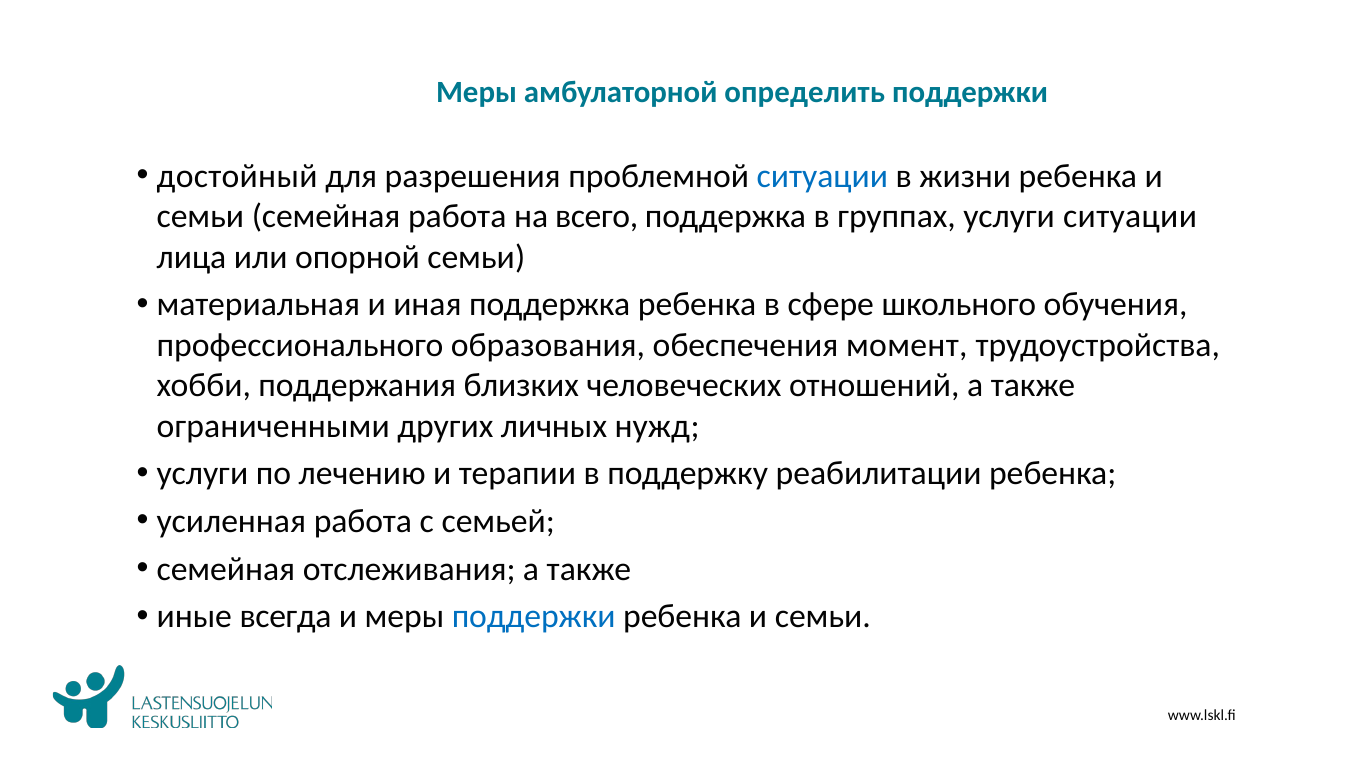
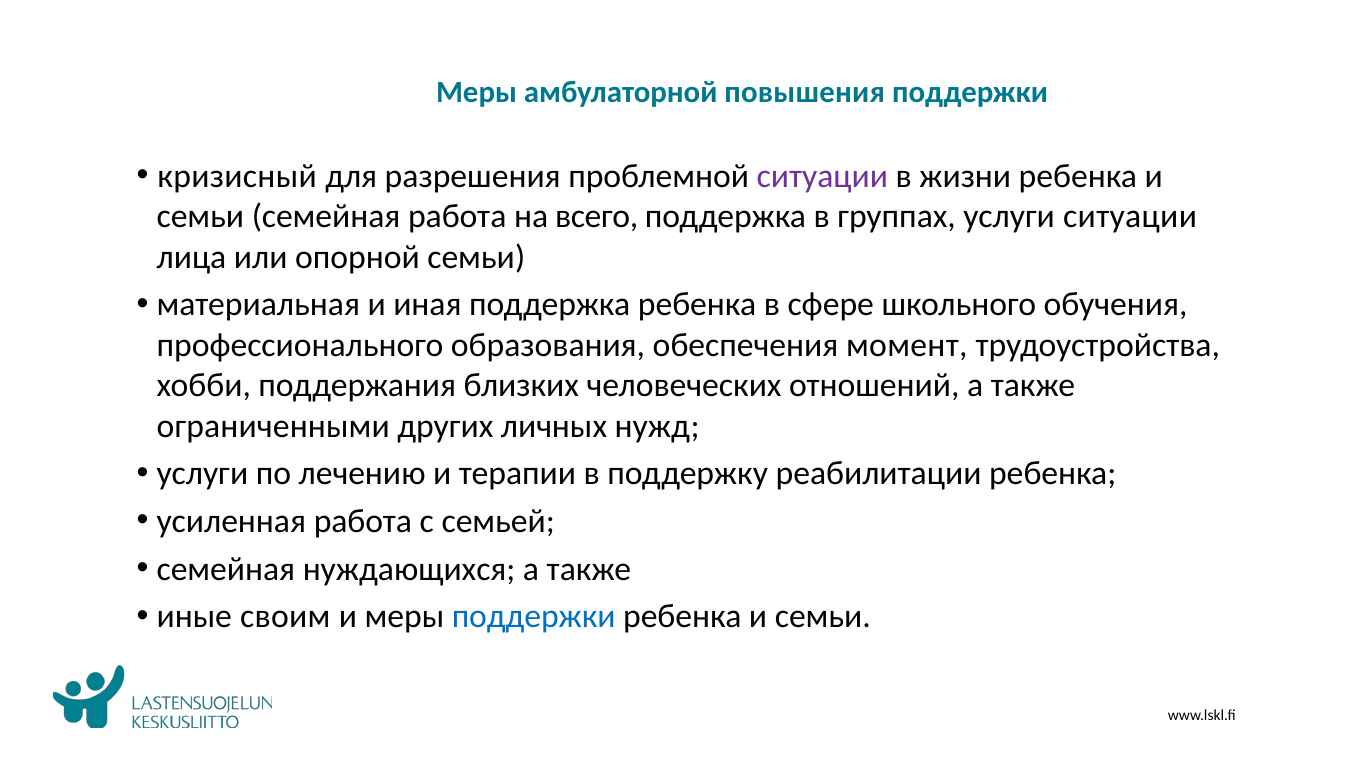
определить: определить -> повышения
достойный: достойный -> кризисный
ситуации at (822, 176) colour: blue -> purple
отслеживания: отслеживания -> нуждающихся
всегда: всегда -> своим
